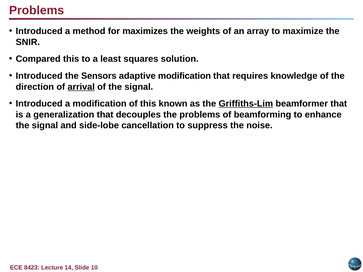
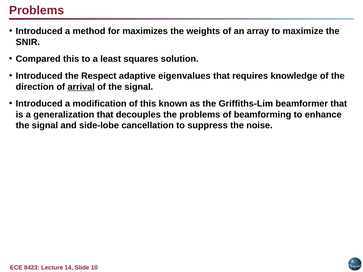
Sensors: Sensors -> Respect
adaptive modification: modification -> eigenvalues
Griffiths-Lim underline: present -> none
